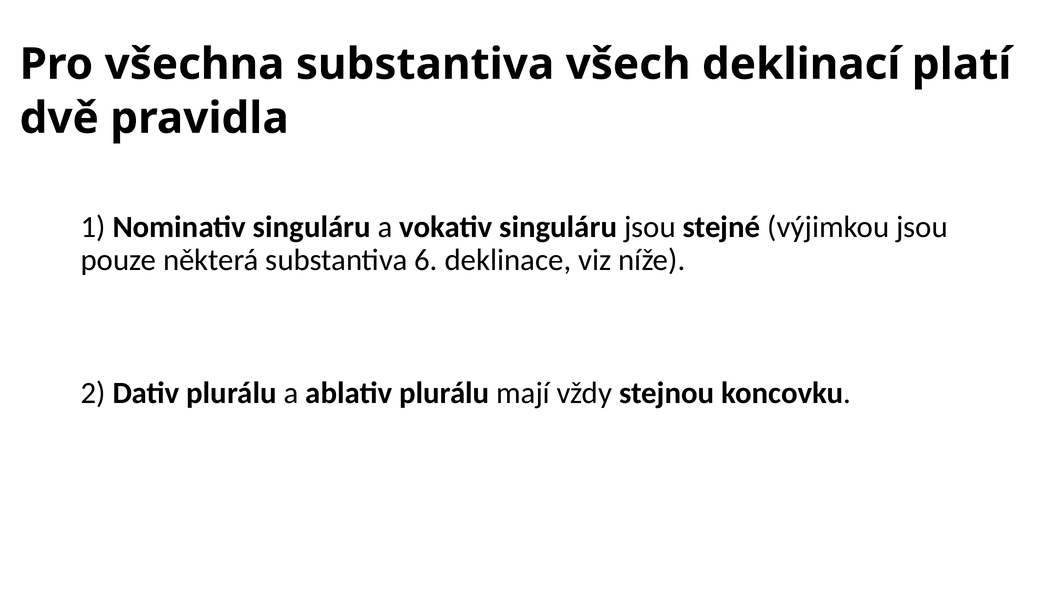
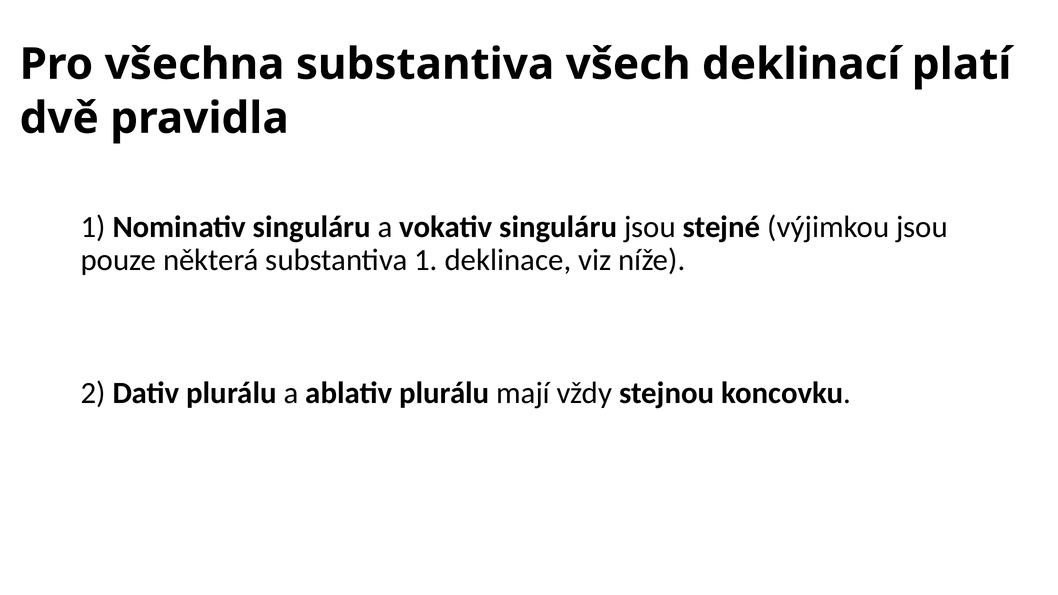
substantiva 6: 6 -> 1
